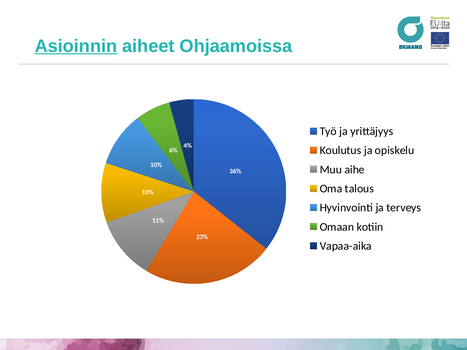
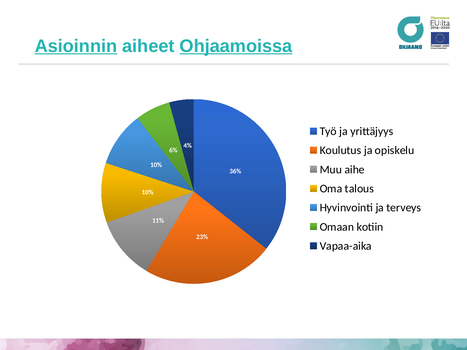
Ohjaamoissa underline: none -> present
